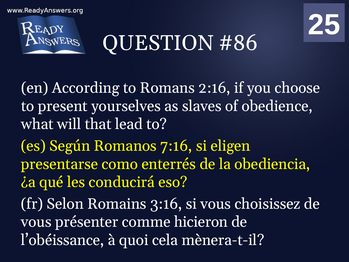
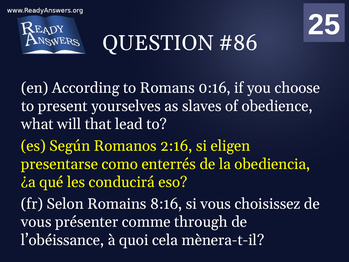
2:16: 2:16 -> 0:16
7:16: 7:16 -> 2:16
3:16: 3:16 -> 8:16
hicieron: hicieron -> through
